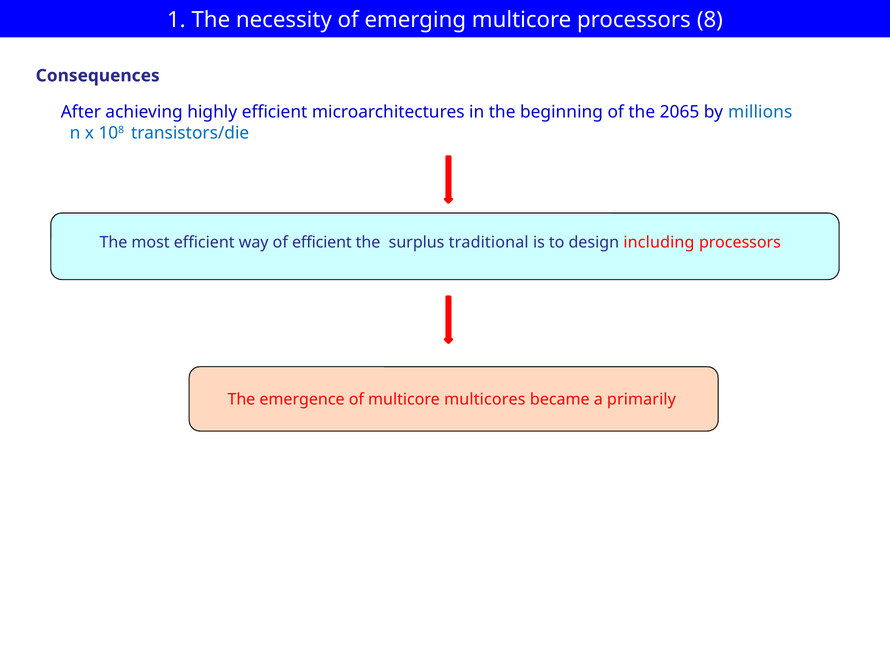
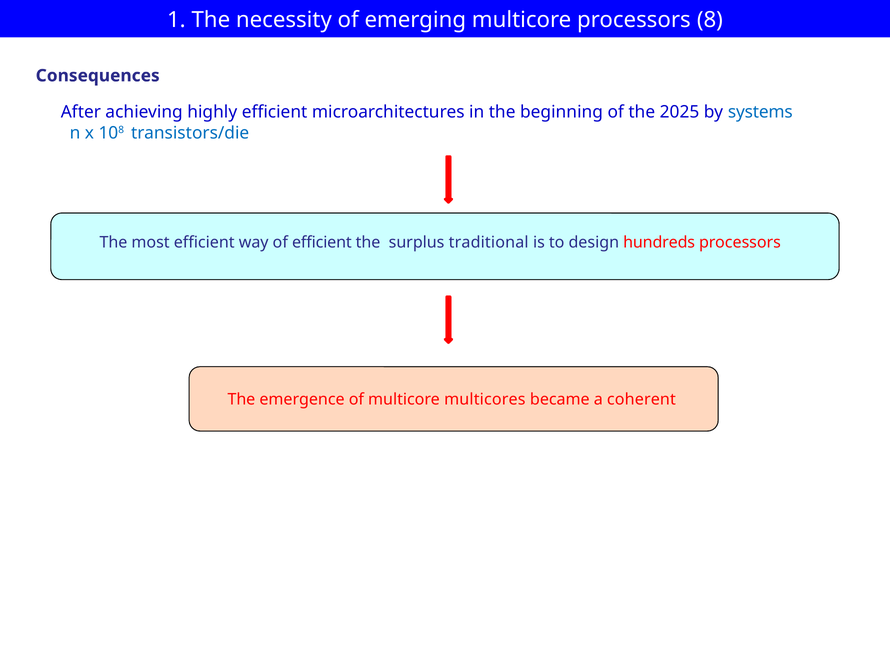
2065: 2065 -> 2025
millions: millions -> systems
including: including -> hundreds
primarily: primarily -> coherent
